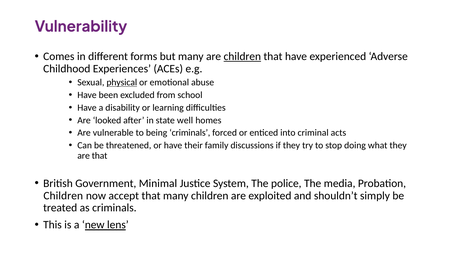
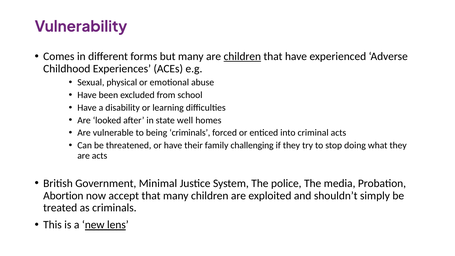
physical underline: present -> none
discussions: discussions -> challenging
are that: that -> acts
Children at (63, 196): Children -> Abortion
